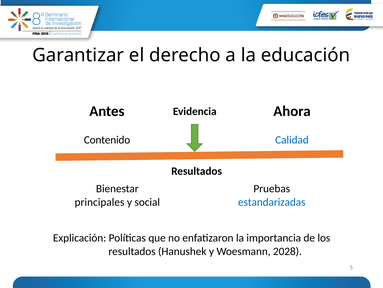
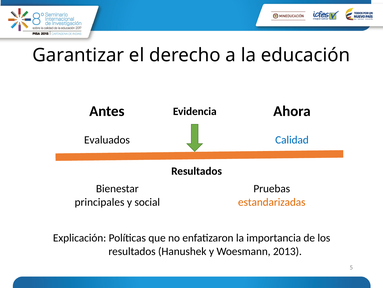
Contenido: Contenido -> Evaluados
estandarizadas colour: blue -> orange
2028: 2028 -> 2013
